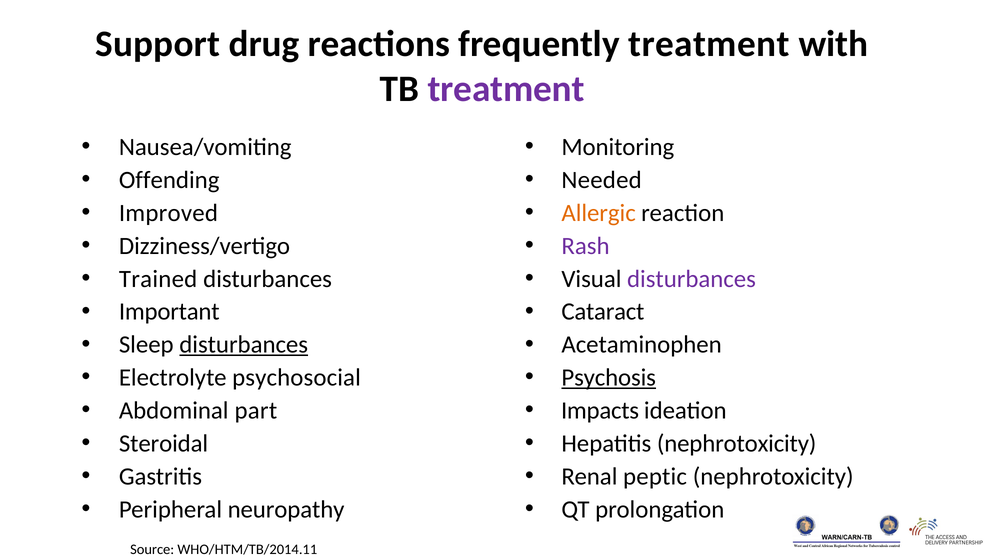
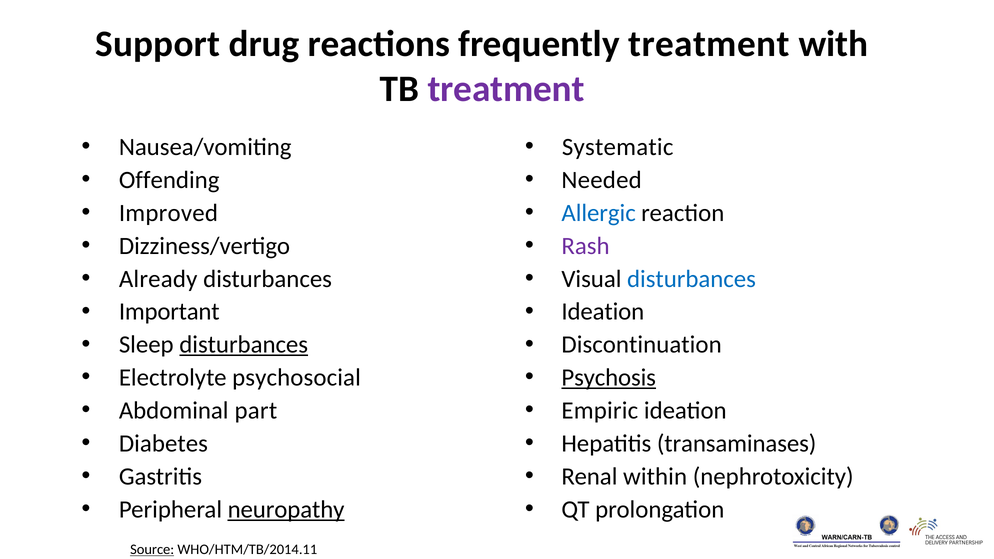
Monitoring: Monitoring -> Systematic
Allergic colour: orange -> blue
Trained: Trained -> Already
disturbances at (691, 279) colour: purple -> blue
Cataract at (603, 312): Cataract -> Ideation
Acetaminophen: Acetaminophen -> Discontinuation
Impacts: Impacts -> Empiric
Steroidal: Steroidal -> Diabetes
Hepatitis nephrotoxicity: nephrotoxicity -> transaminases
peptic: peptic -> within
neuropathy underline: none -> present
Source underline: none -> present
